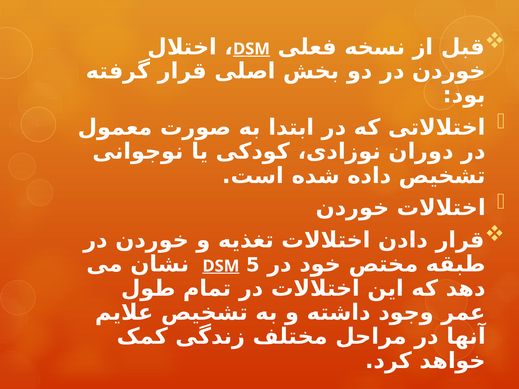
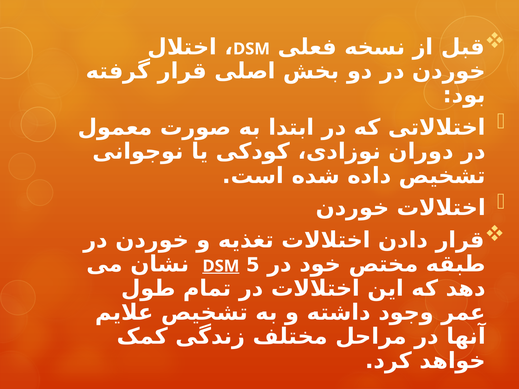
DSM at (251, 49) underline: present -> none
